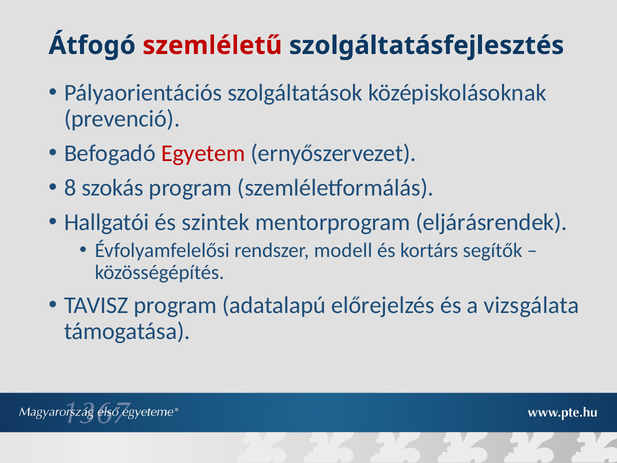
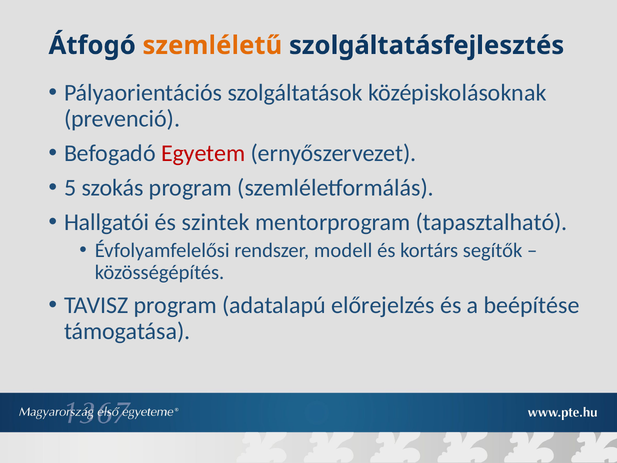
szemléletű colour: red -> orange
8: 8 -> 5
eljárásrendek: eljárásrendek -> tapasztalható
vizsgálata: vizsgálata -> beépítése
